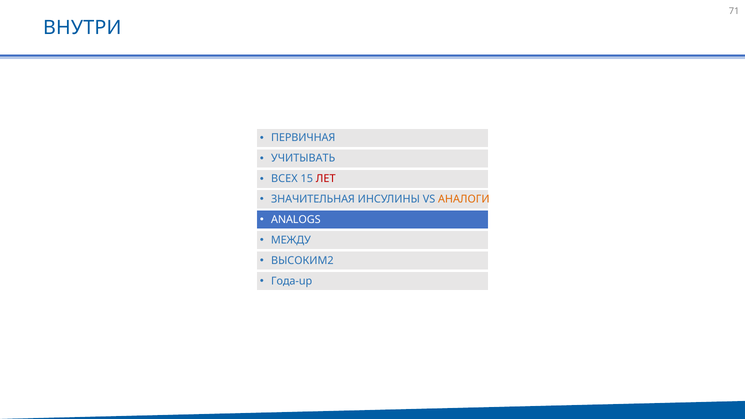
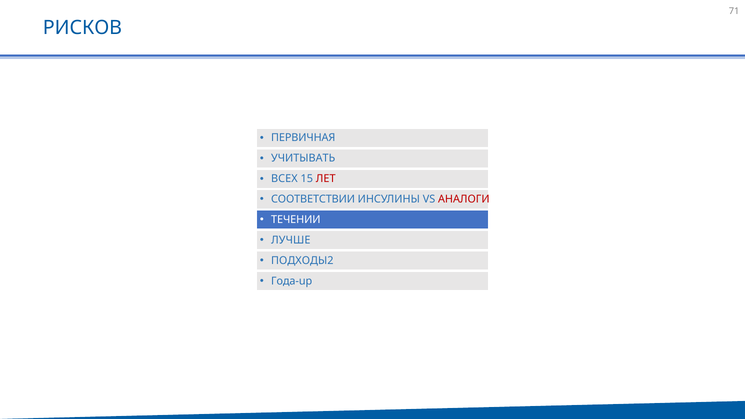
ВНУТРИ: ВНУТРИ -> РИСКОВ
ЗНАЧИТЕЛЬНАЯ: ЗНАЧИТЕЛЬНАЯ -> СООТВЕТСТВИИ
АНАЛОГИ colour: orange -> red
ANALOGS: ANALOGS -> ТЕЧЕНИИ
МЕЖДУ: МЕЖДУ -> ЛУЧШЕ
ВЫСОКИМ2: ВЫСОКИМ2 -> ПОДХОДЫ2
